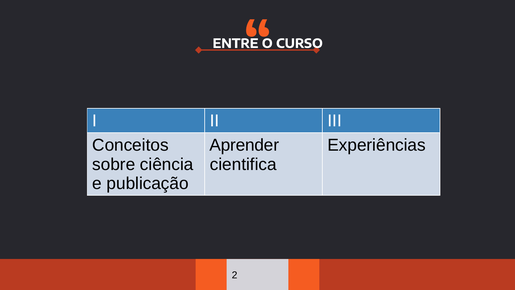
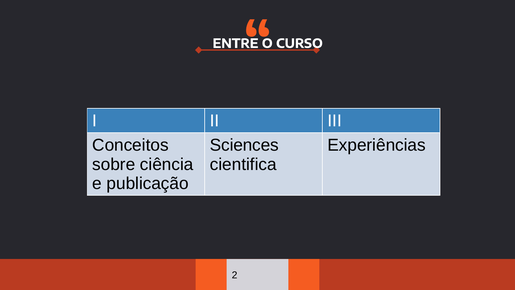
Aprender: Aprender -> Sciences
